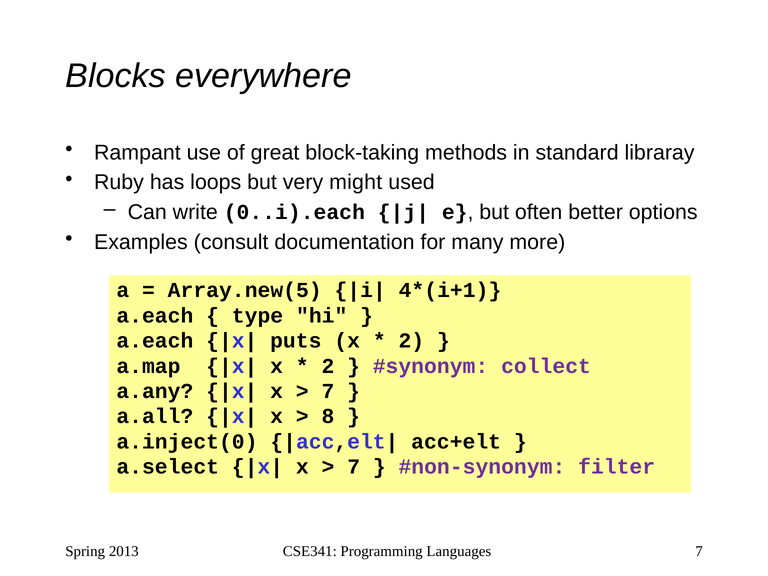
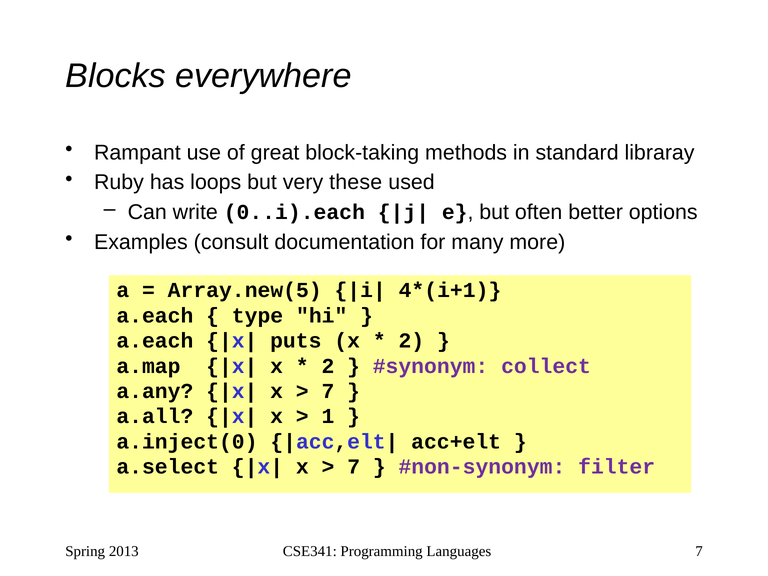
might: might -> these
8: 8 -> 1
